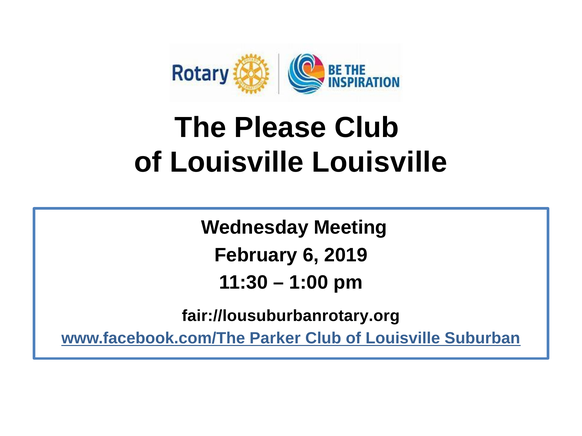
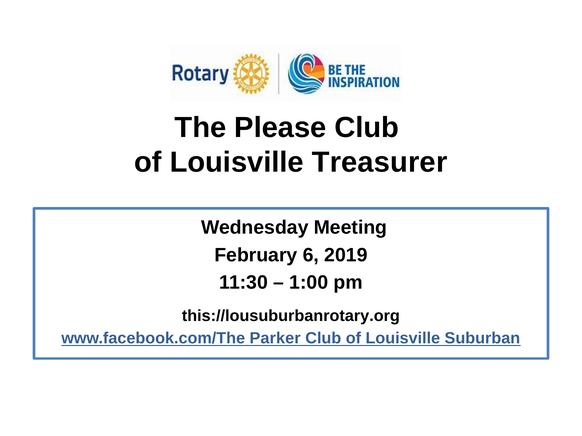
Louisville Louisville: Louisville -> Treasurer
fair://lousuburbanrotary.org: fair://lousuburbanrotary.org -> this://lousuburbanrotary.org
